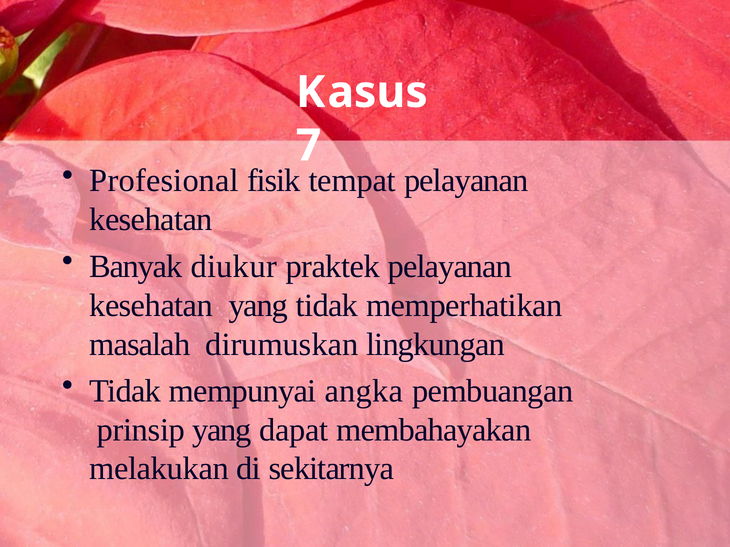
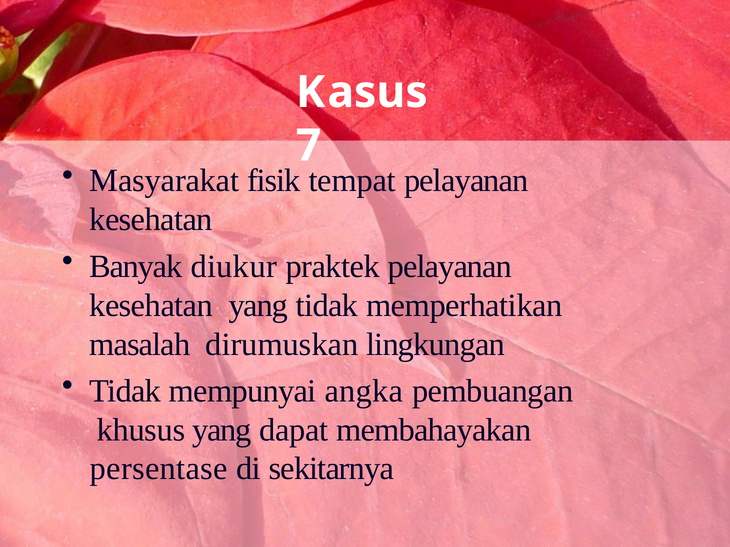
Profesional: Profesional -> Masyarakat
prinsip: prinsip -> khusus
melakukan: melakukan -> persentase
